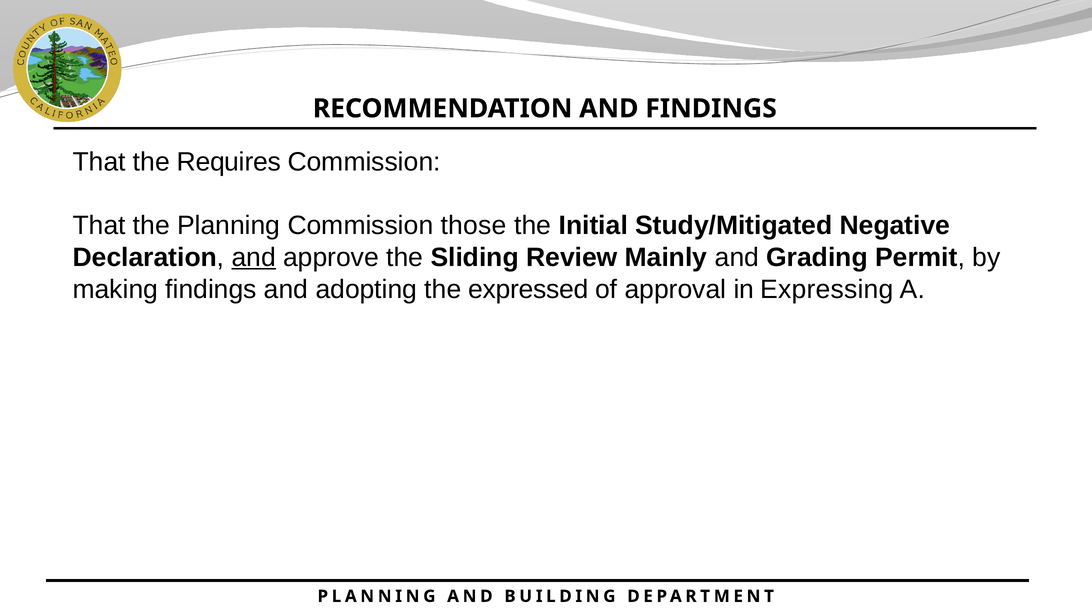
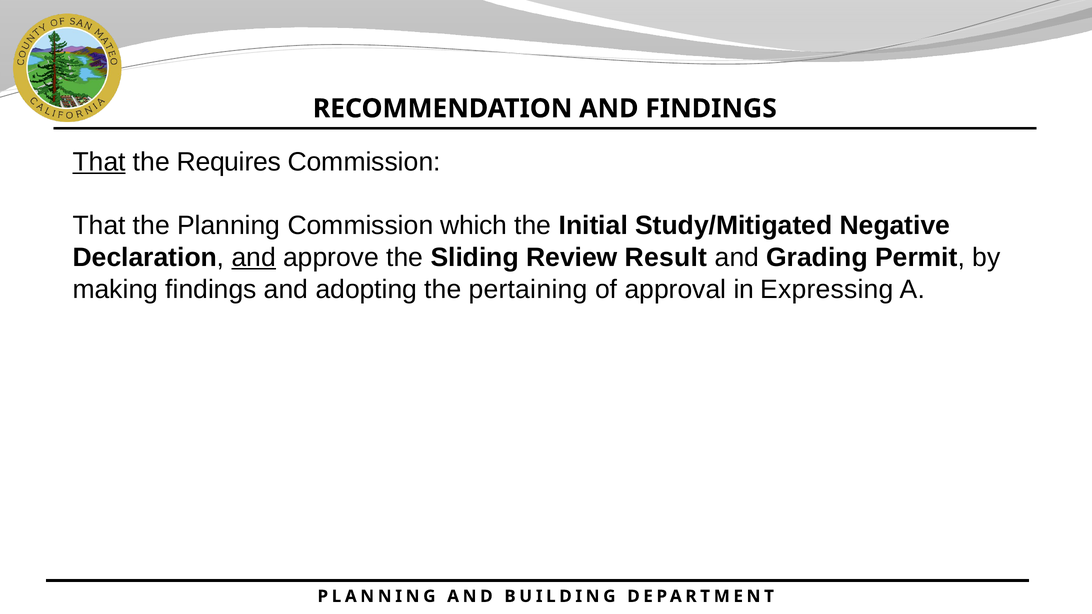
That at (99, 162) underline: none -> present
those: those -> which
Mainly: Mainly -> Result
expressed: expressed -> pertaining
